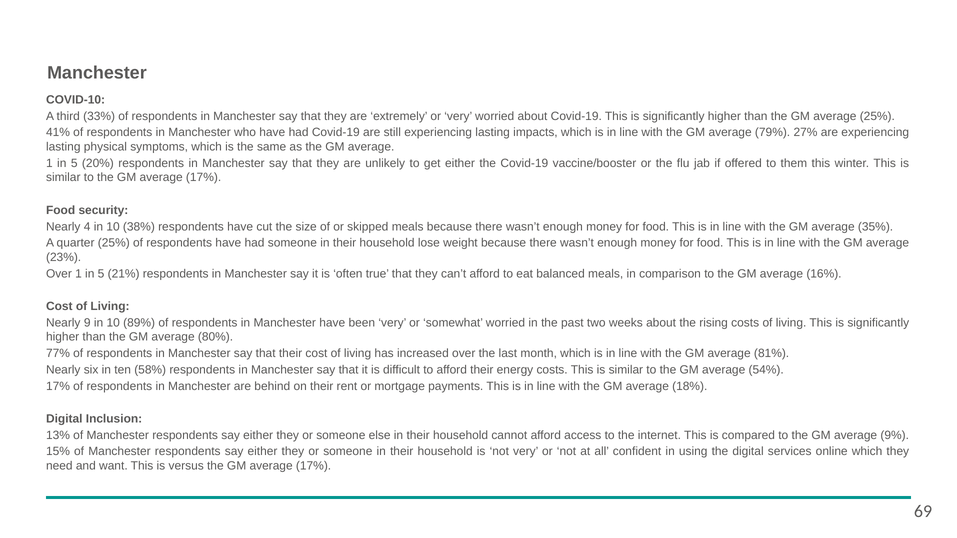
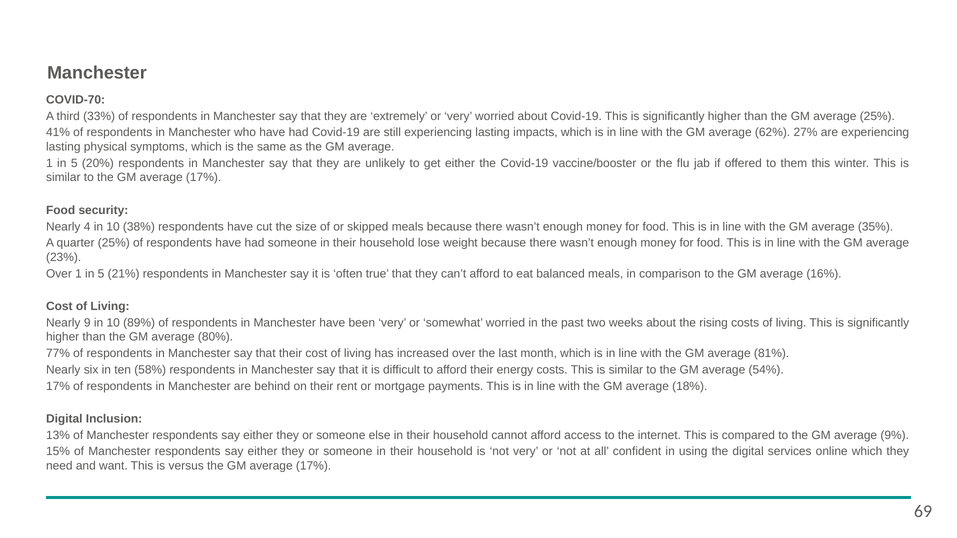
COVID-10: COVID-10 -> COVID-70
79%: 79% -> 62%
